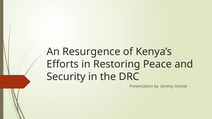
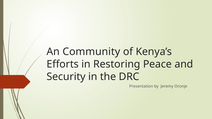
Resurgence: Resurgence -> Community
